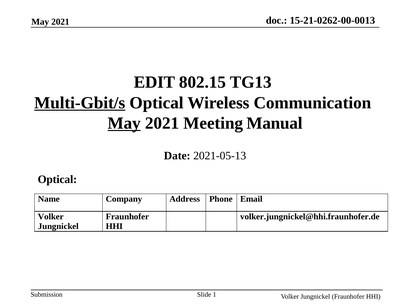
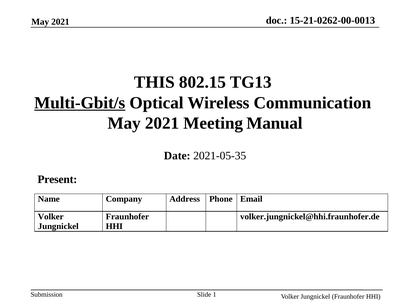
EDIT: EDIT -> THIS
May at (124, 123) underline: present -> none
2021-05-13: 2021-05-13 -> 2021-05-35
Optical at (57, 180): Optical -> Present
